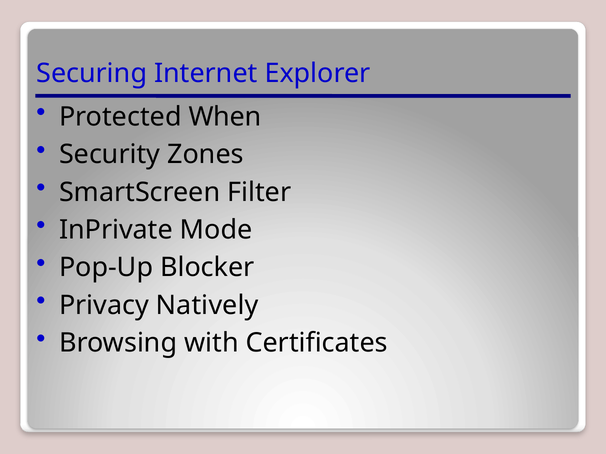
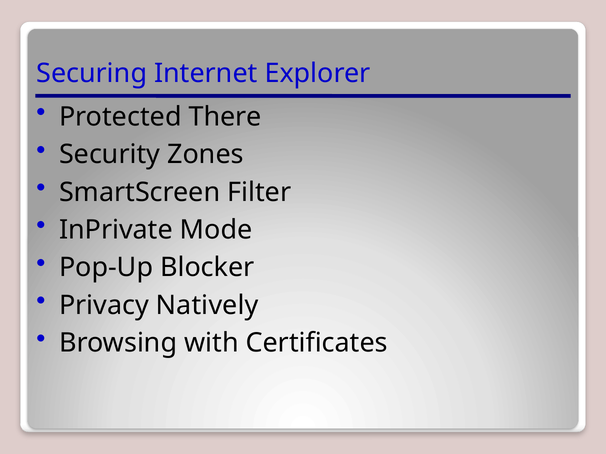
When: When -> There
